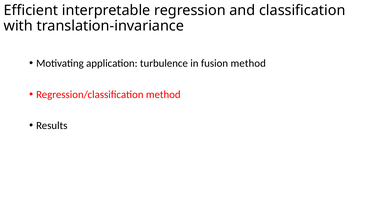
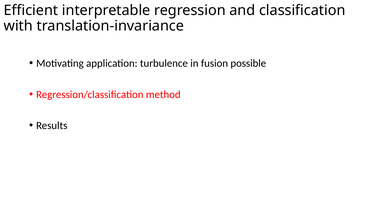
fusion method: method -> possible
